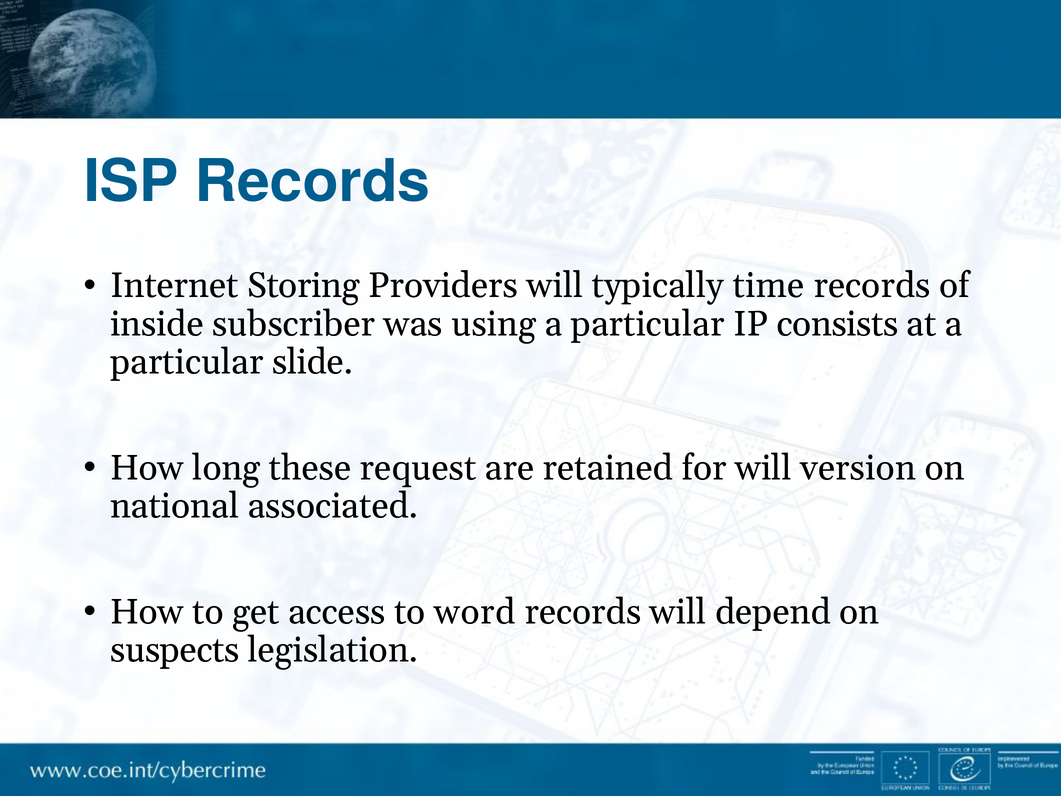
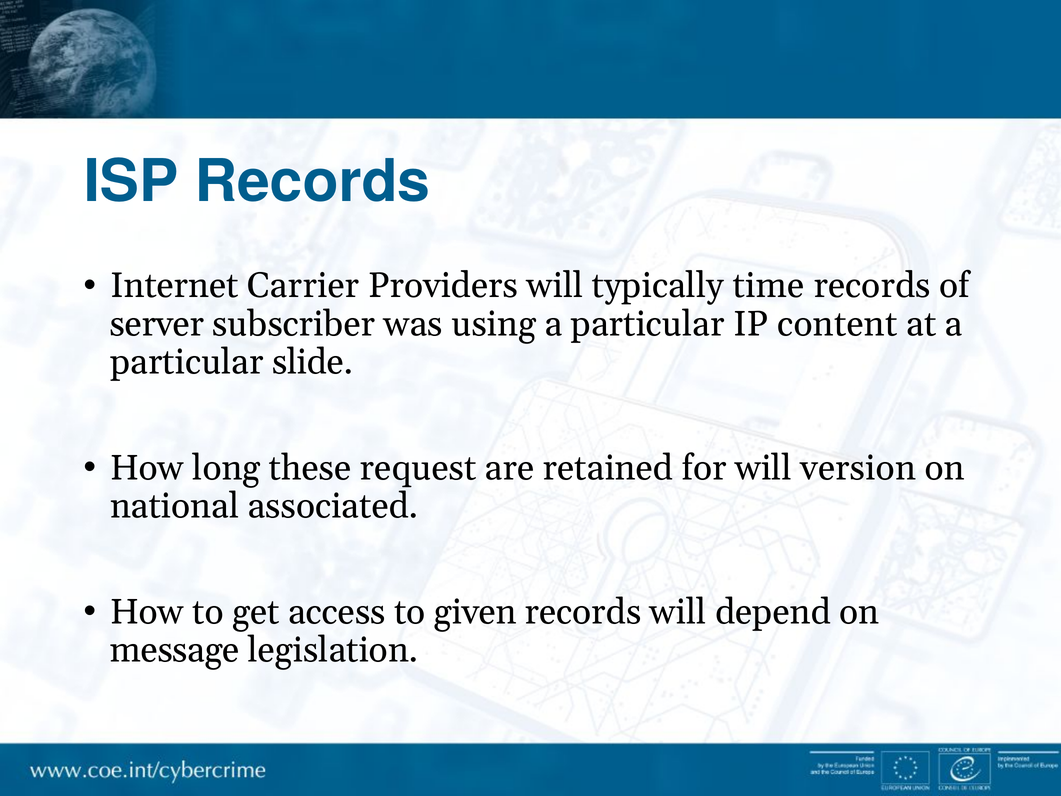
Storing: Storing -> Carrier
inside: inside -> server
consists: consists -> content
word: word -> given
suspects: suspects -> message
